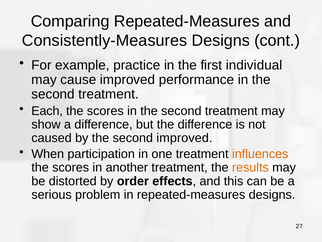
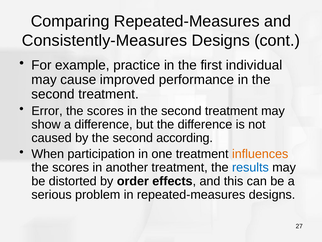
Each: Each -> Error
second improved: improved -> according
results colour: orange -> blue
